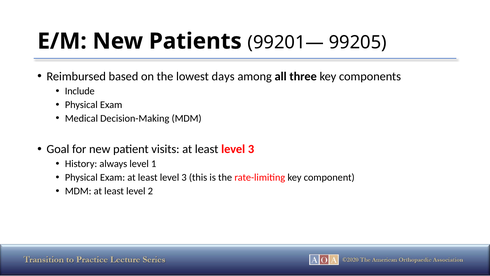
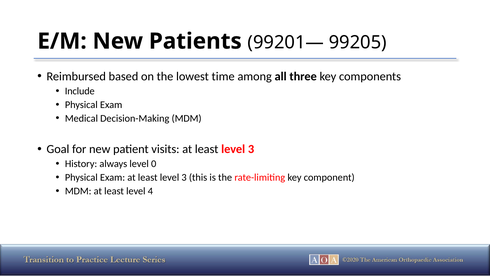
days: days -> time
1: 1 -> 0
2: 2 -> 4
